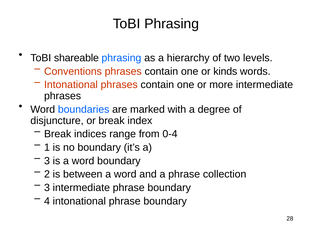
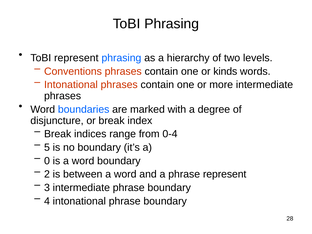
ToBI shareable: shareable -> represent
1: 1 -> 5
3 at (47, 161): 3 -> 0
phrase collection: collection -> represent
